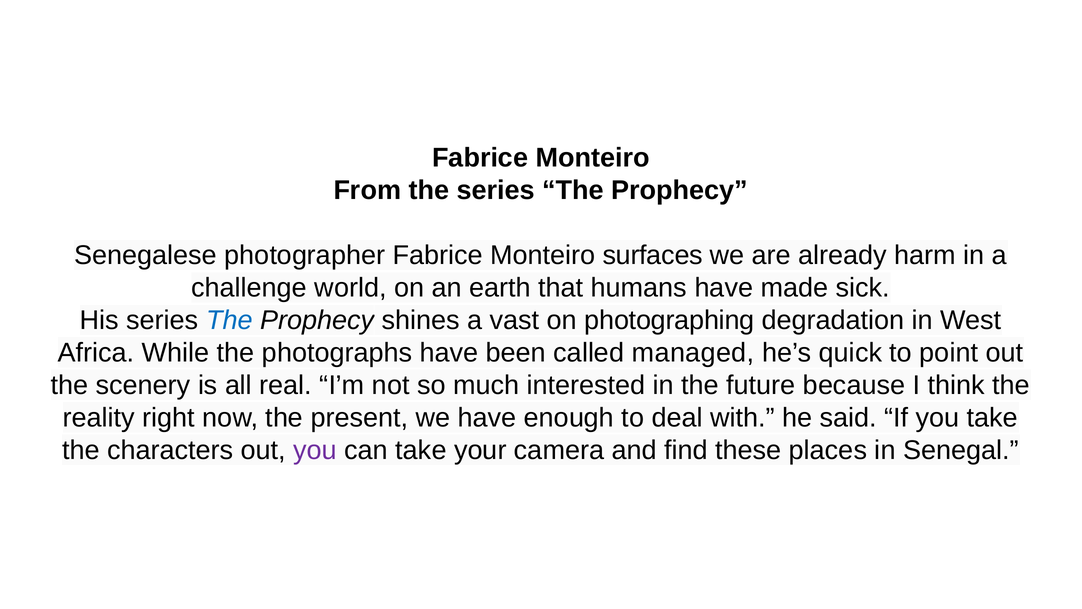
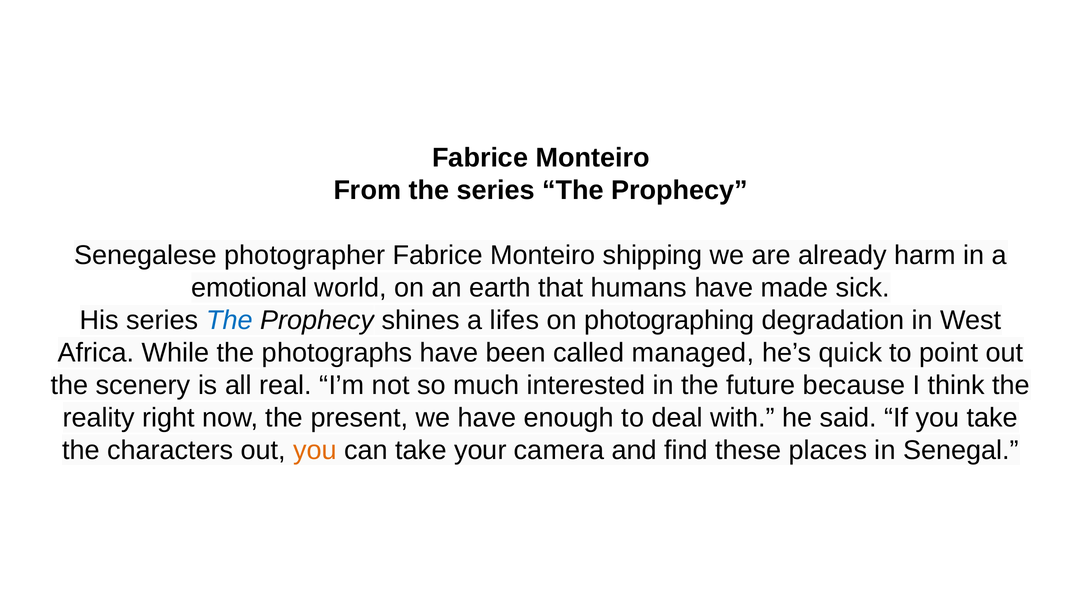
surfaces: surfaces -> shipping
challenge: challenge -> emotional
vast: vast -> lifes
you at (315, 450) colour: purple -> orange
